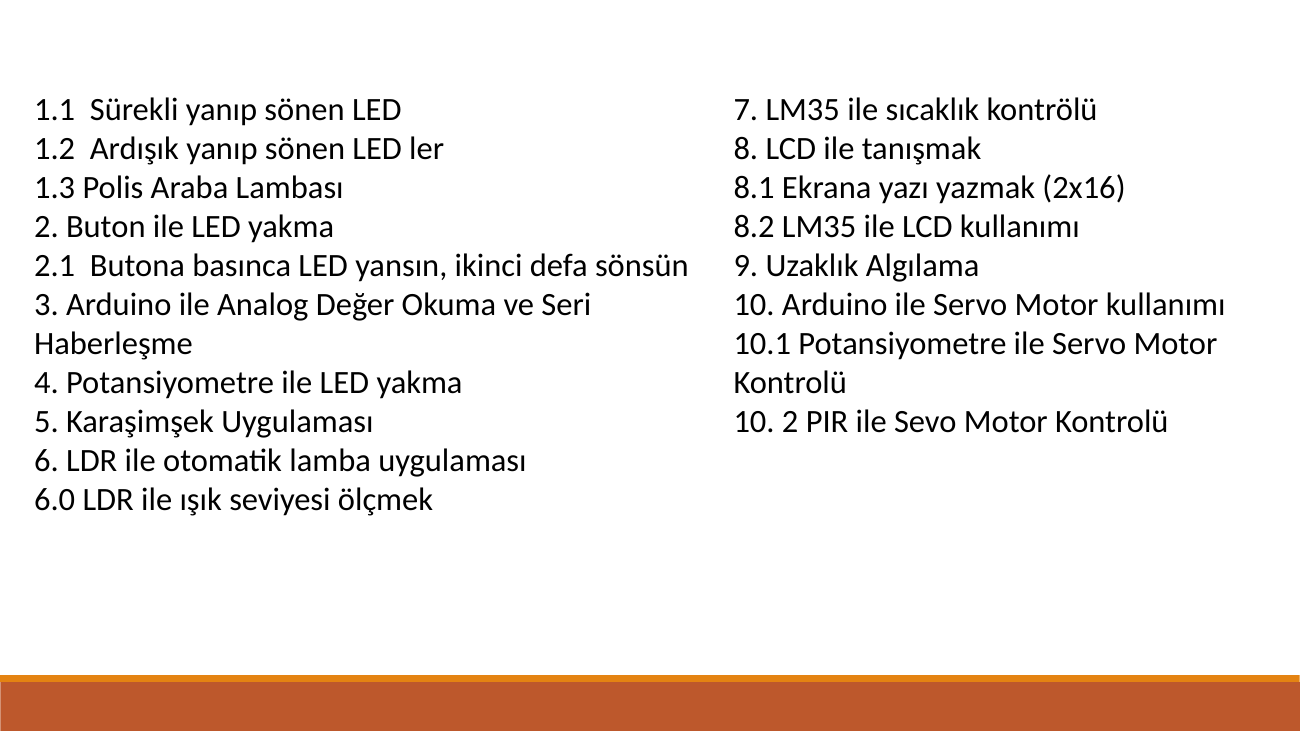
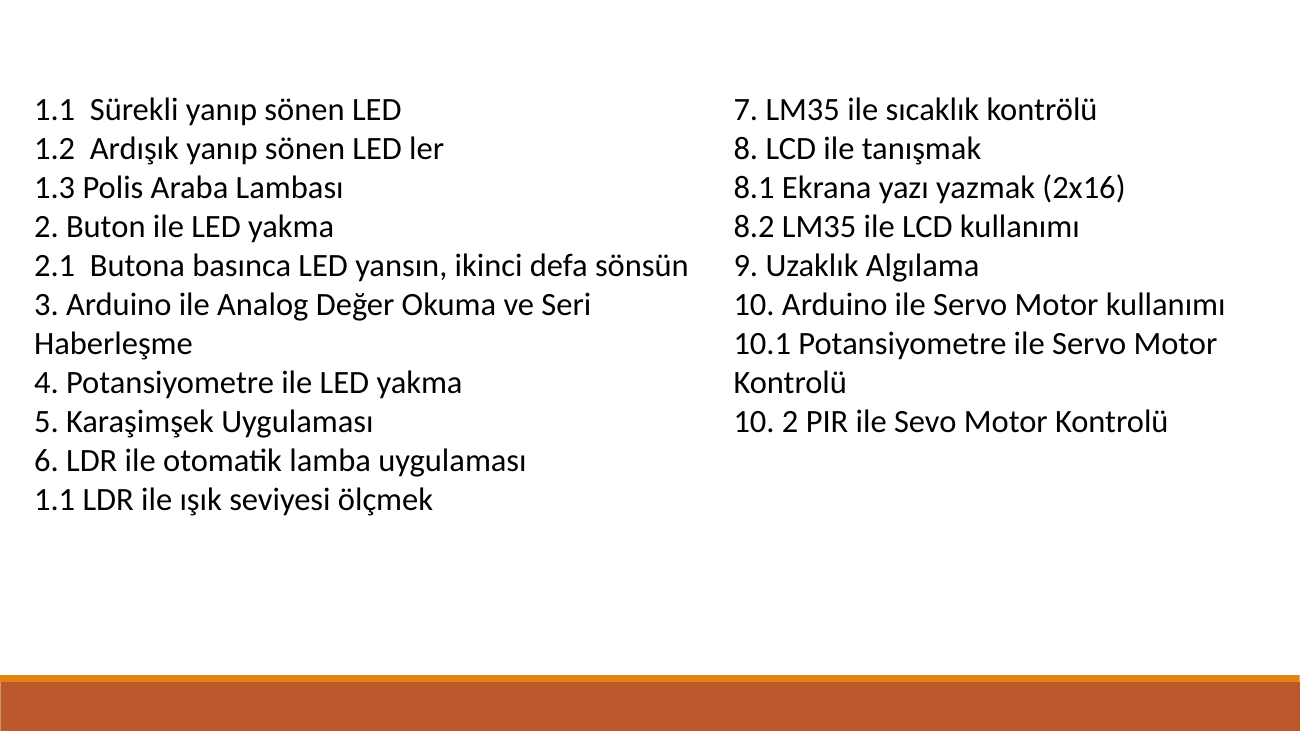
6.0 at (55, 500): 6.0 -> 1.1
